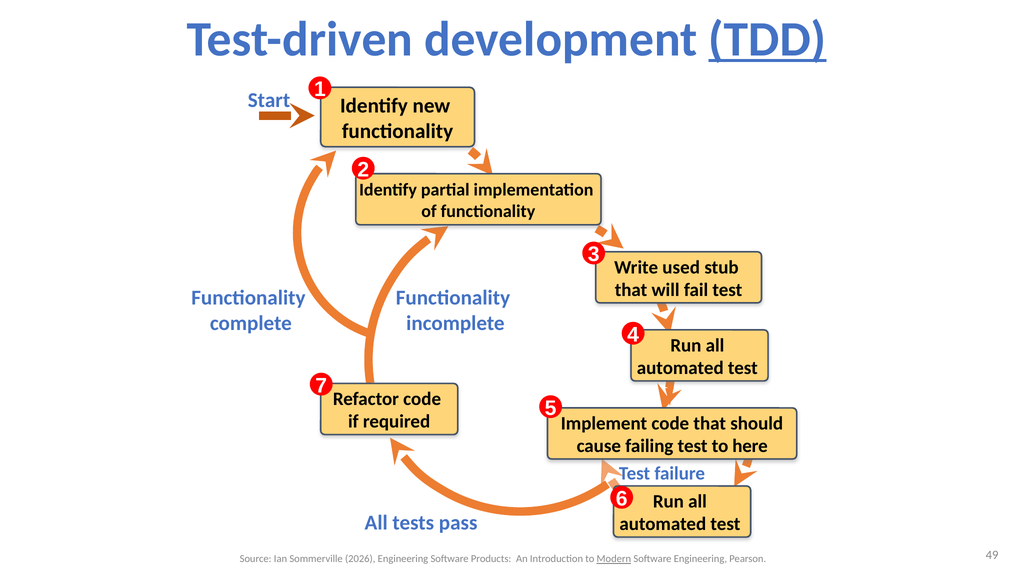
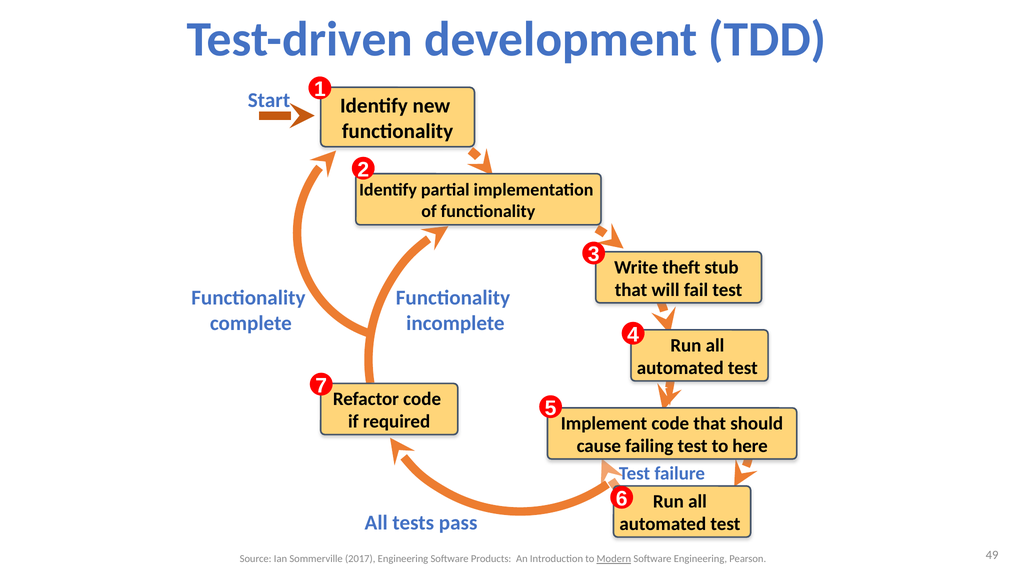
TDD underline: present -> none
used: used -> theft
2026: 2026 -> 2017
